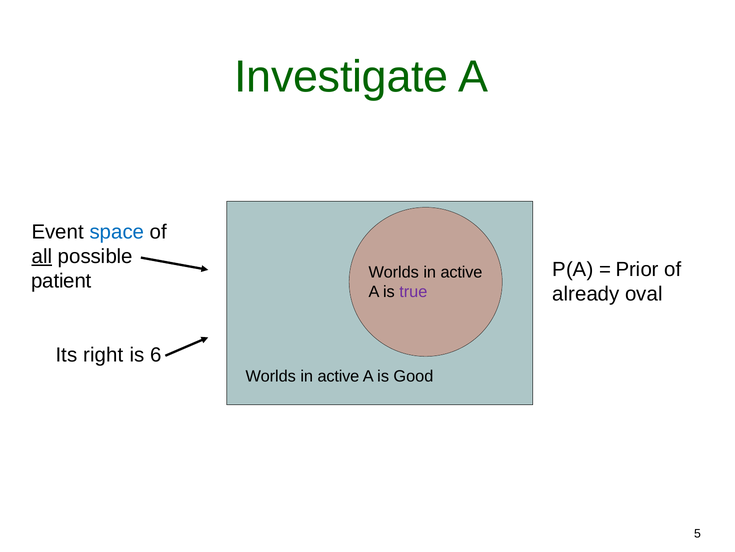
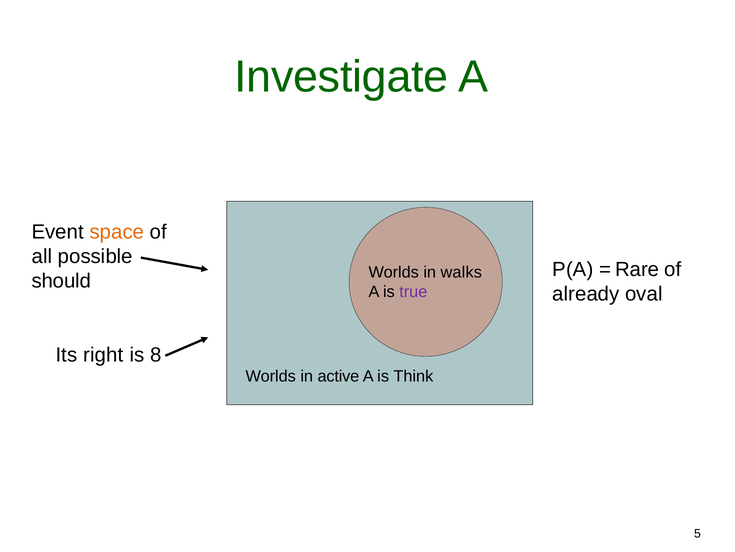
space colour: blue -> orange
all underline: present -> none
Prior: Prior -> Rare
active at (461, 272): active -> walks
patient: patient -> should
6: 6 -> 8
Good: Good -> Think
